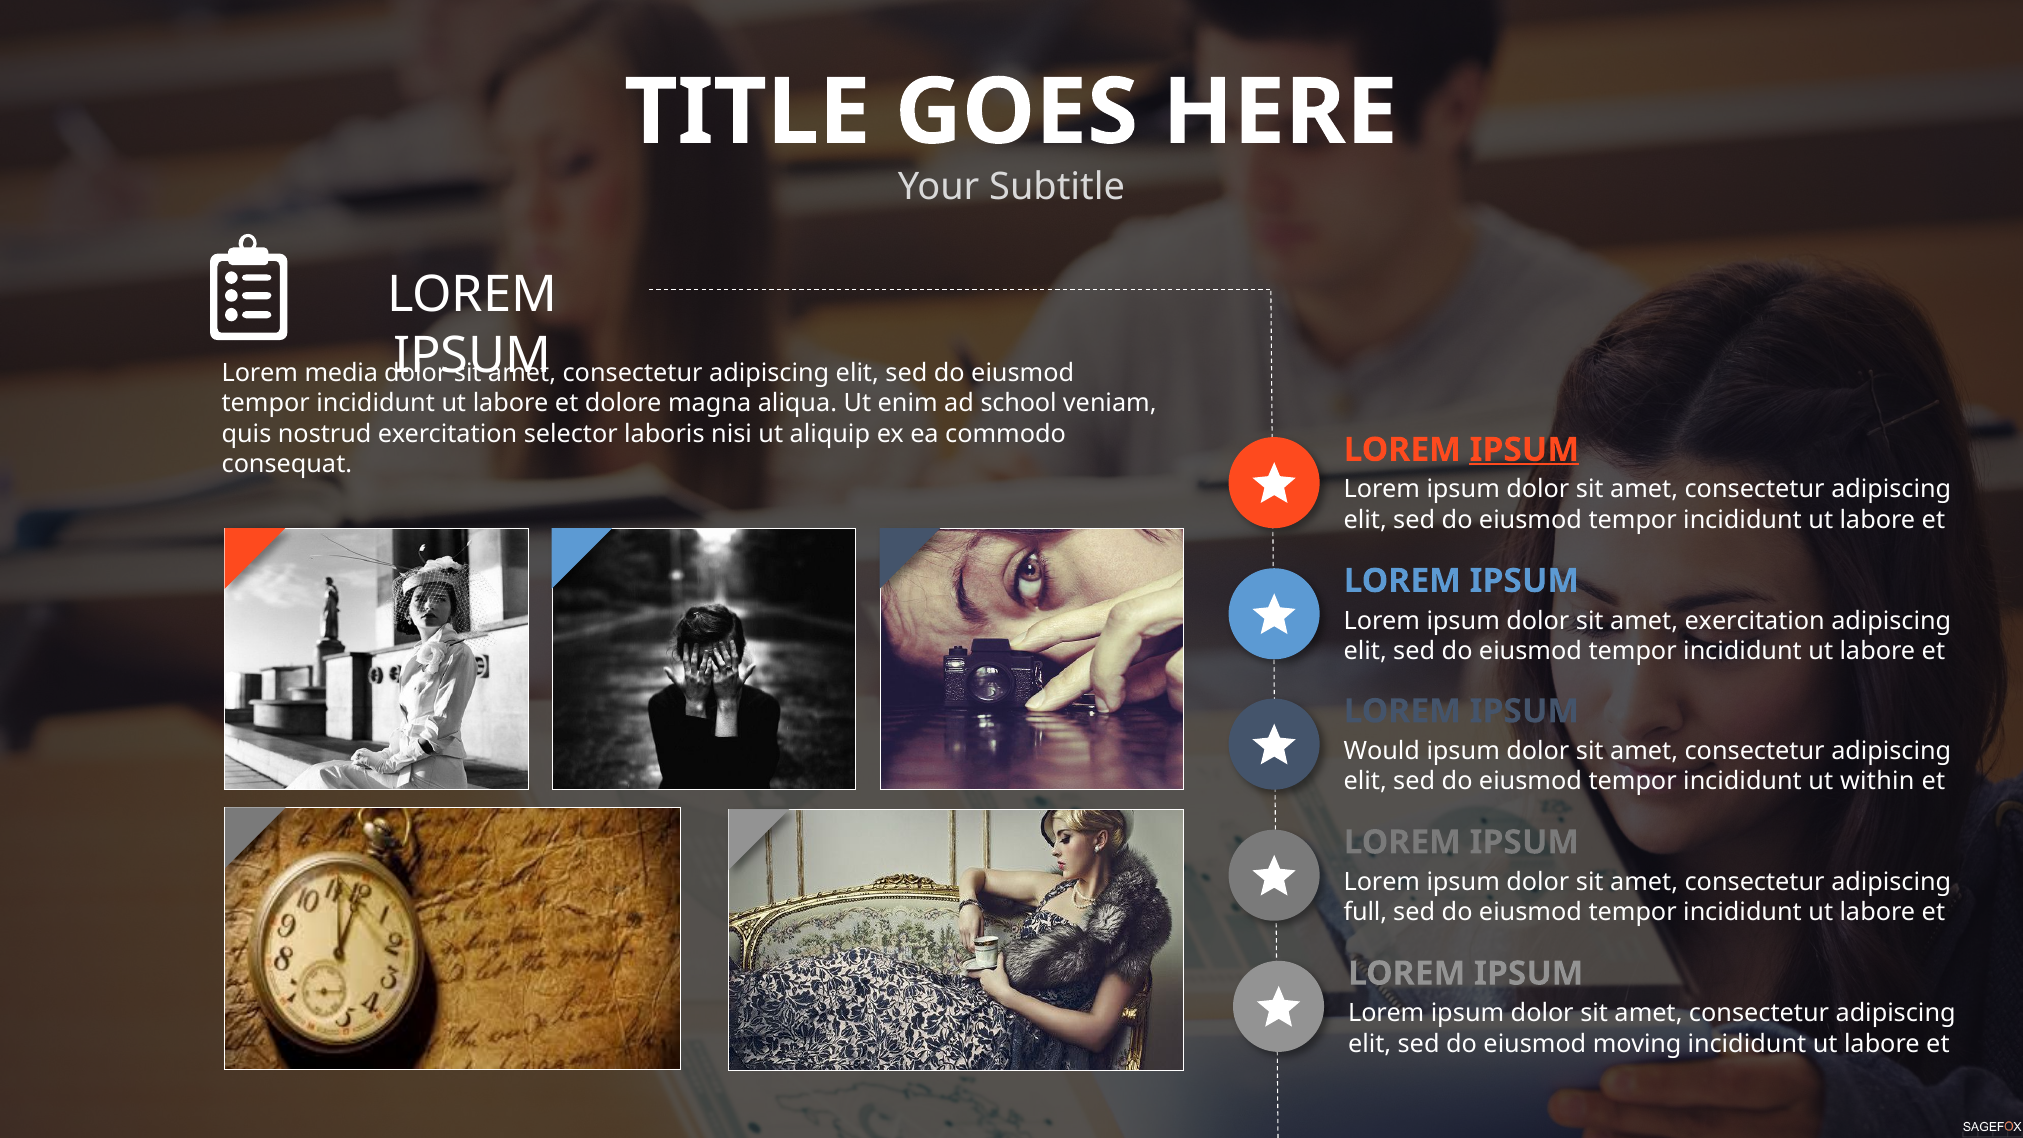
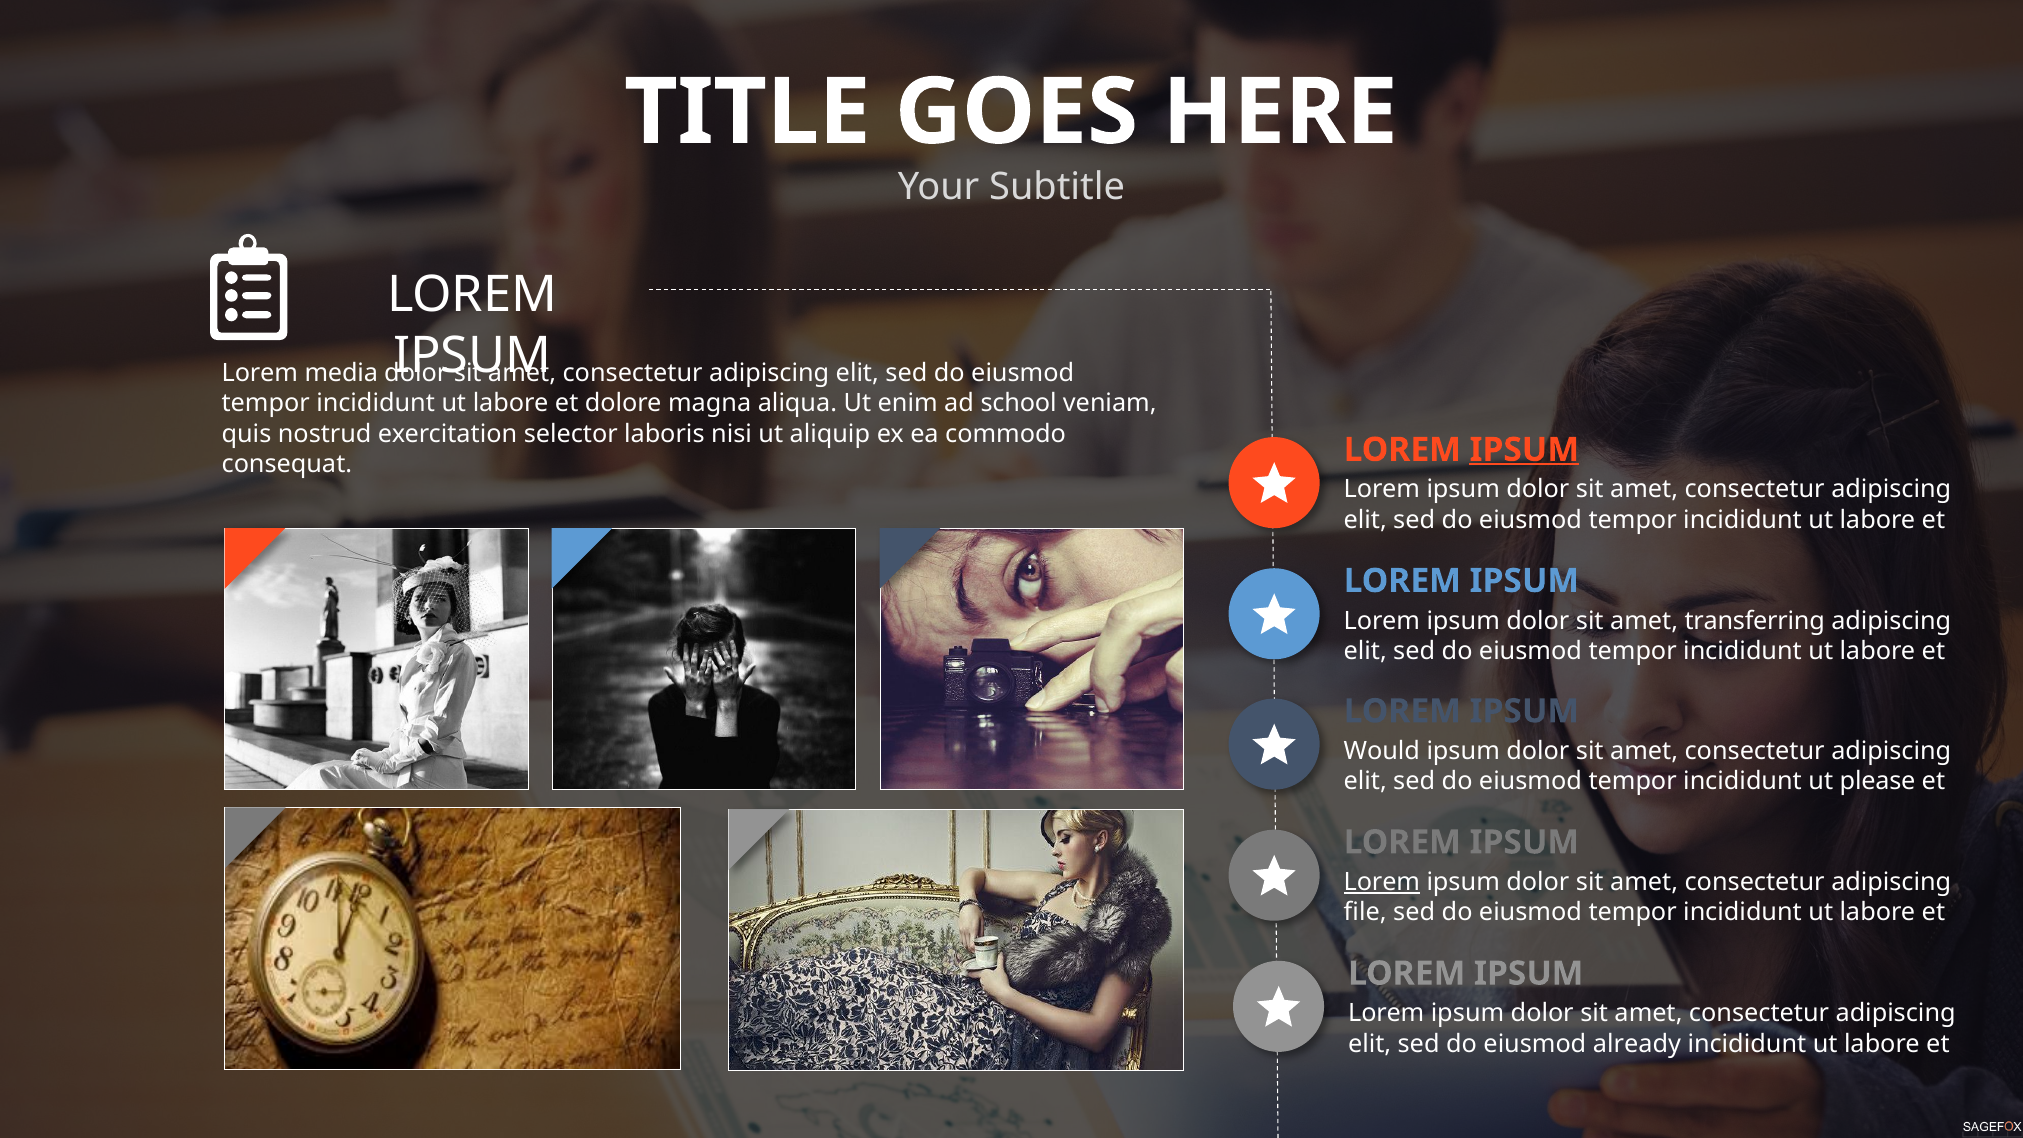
amet exercitation: exercitation -> transferring
within: within -> please
Lorem at (1382, 882) underline: none -> present
full: full -> file
moving: moving -> already
